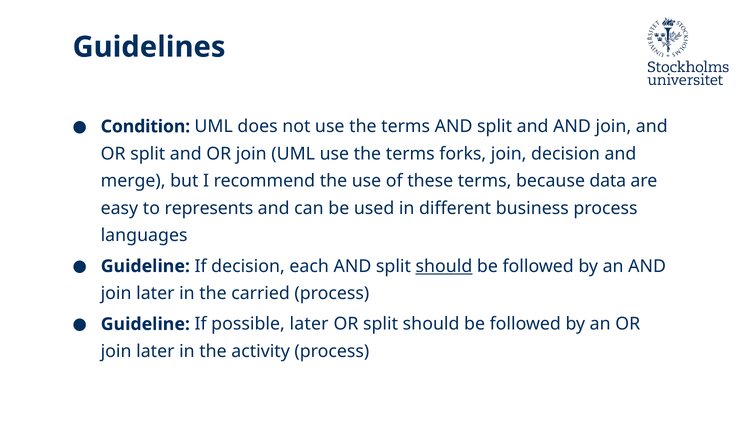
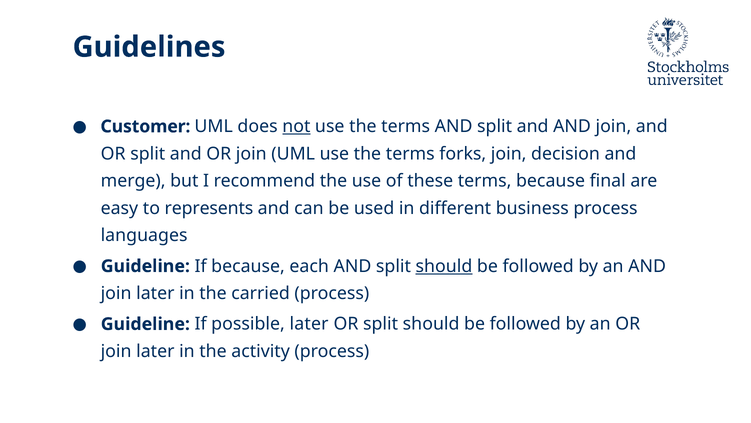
Condition: Condition -> Customer
not underline: none -> present
data: data -> final
If decision: decision -> because
